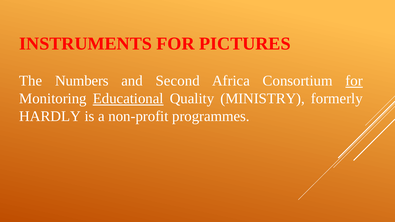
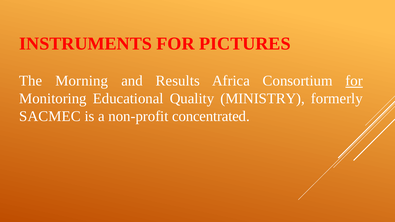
Numbers: Numbers -> Morning
Second: Second -> Results
Educational underline: present -> none
HARDLY: HARDLY -> SACMEC
programmes: programmes -> concentrated
